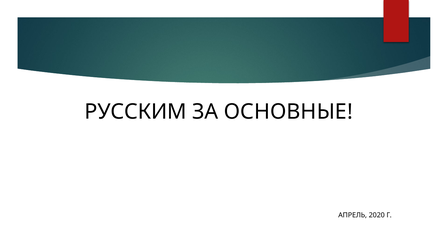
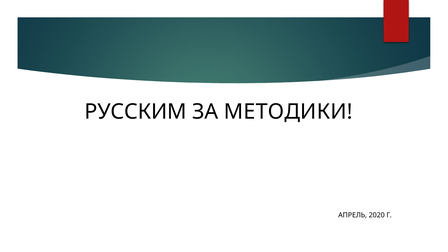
ОСНОВНЫЕ: ОСНОВНЫЕ -> МЕТОДИКИ
